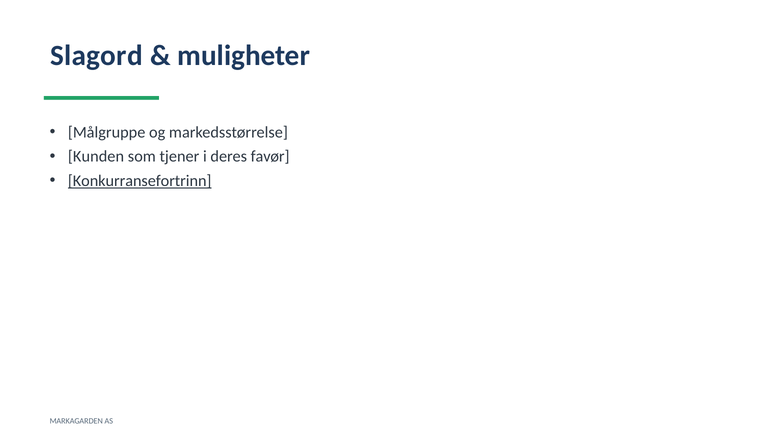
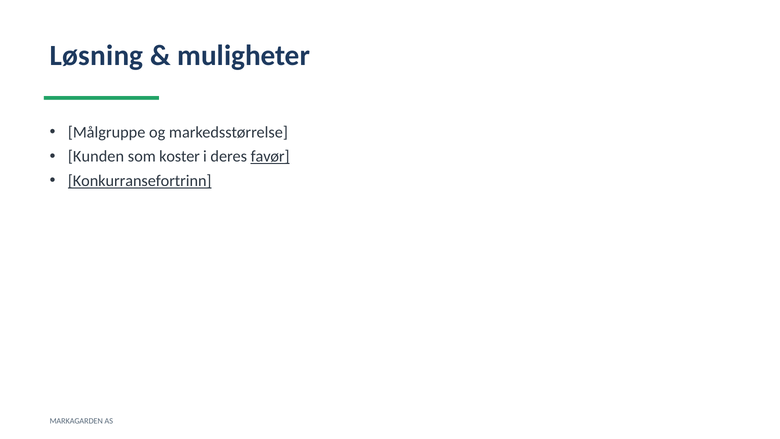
Slagord: Slagord -> Løsning
tjener: tjener -> koster
favør underline: none -> present
